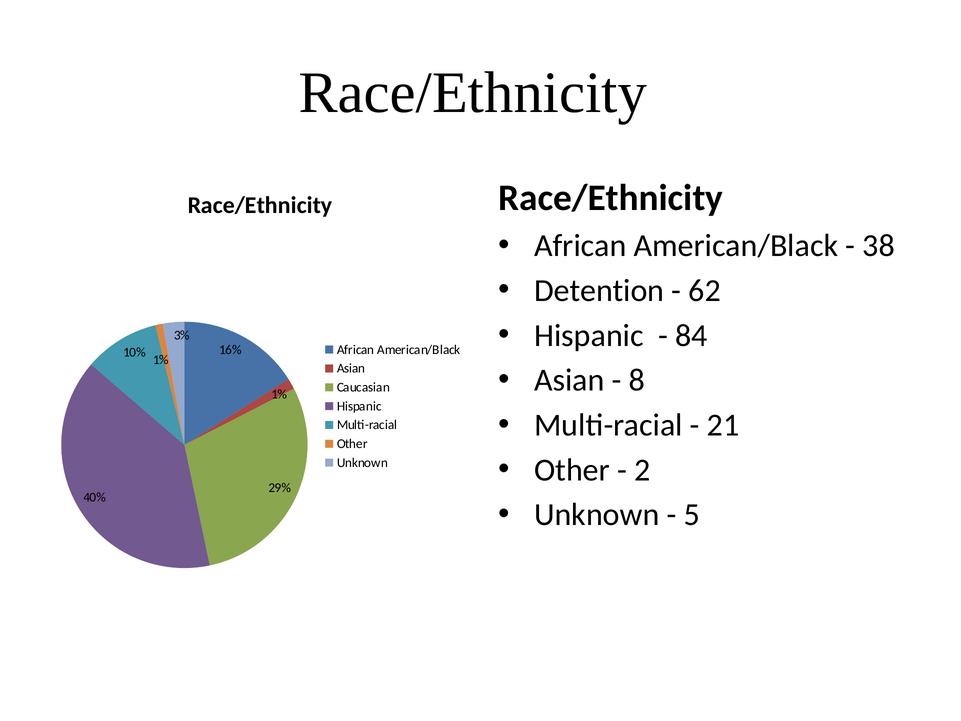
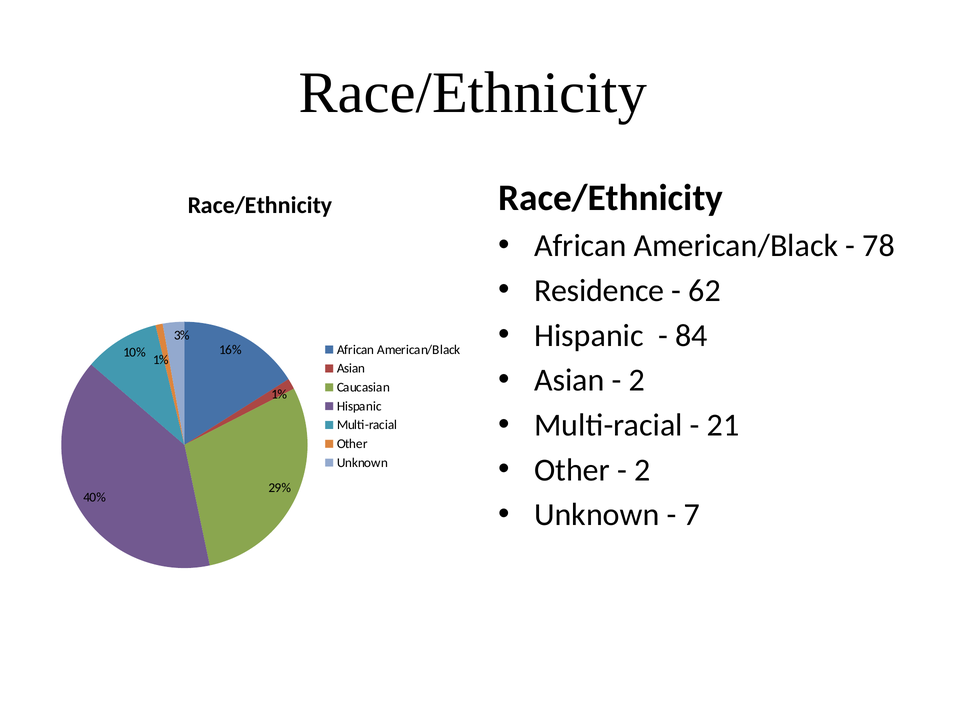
38: 38 -> 78
Detention: Detention -> Residence
8 at (637, 380): 8 -> 2
5: 5 -> 7
